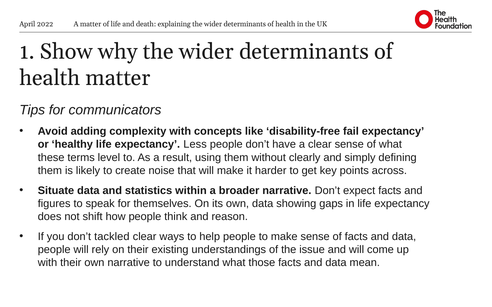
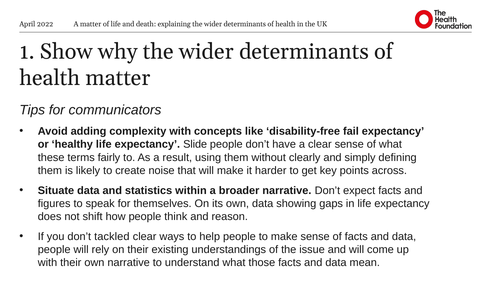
Less: Less -> Slide
level: level -> fairly
